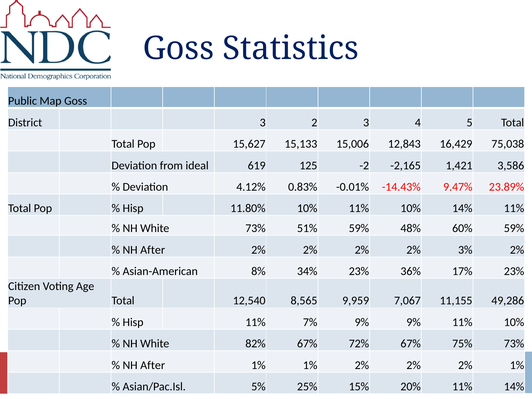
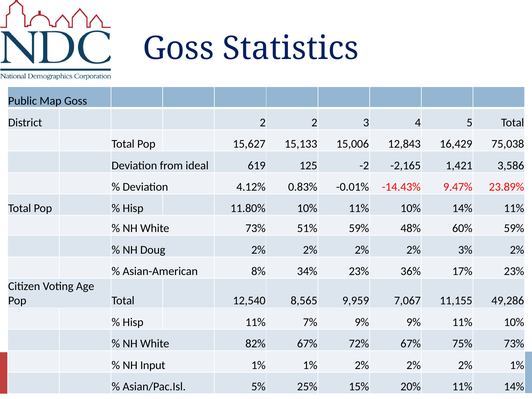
District 3: 3 -> 2
After at (153, 250): After -> Doug
After at (153, 365): After -> Input
